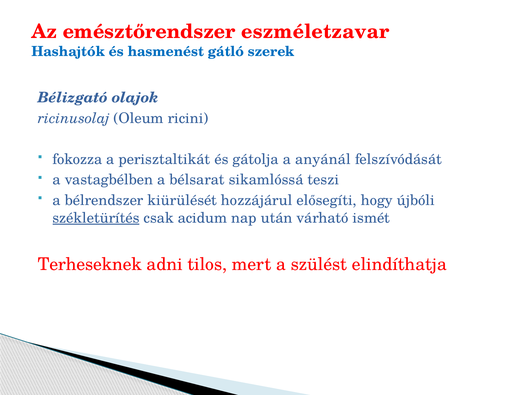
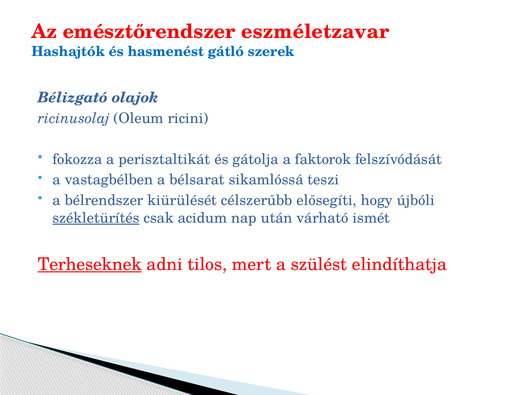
anyánál: anyánál -> faktorok
hozzájárul: hozzájárul -> célszerűbb
Terheseknek underline: none -> present
